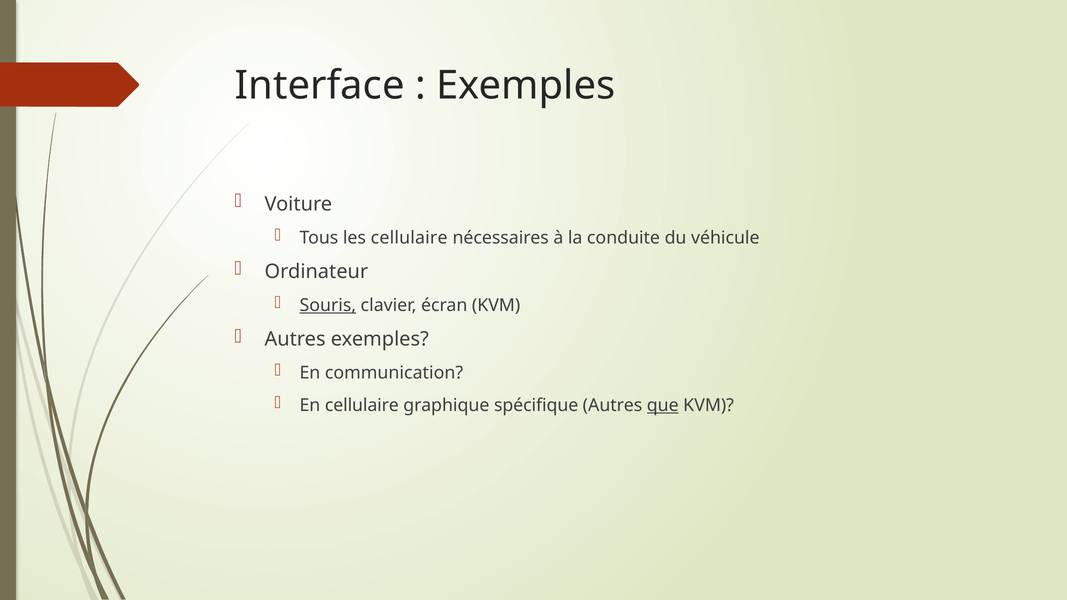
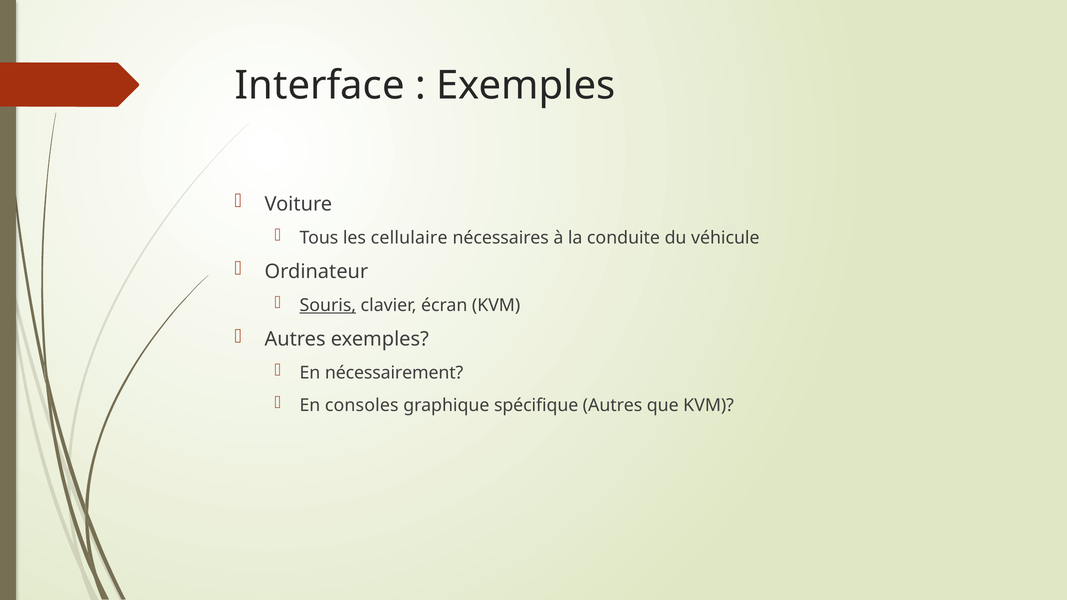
communication: communication -> nécessairement
En cellulaire: cellulaire -> consoles
que underline: present -> none
